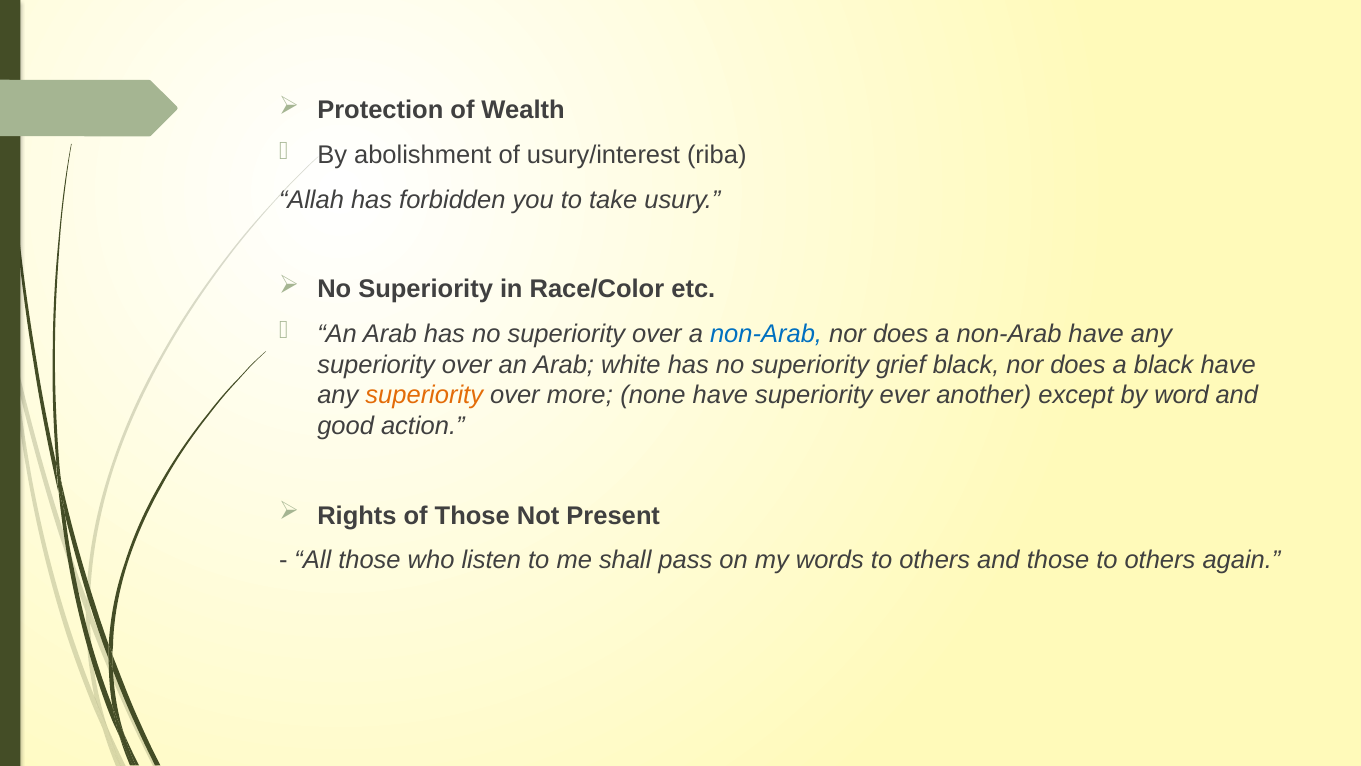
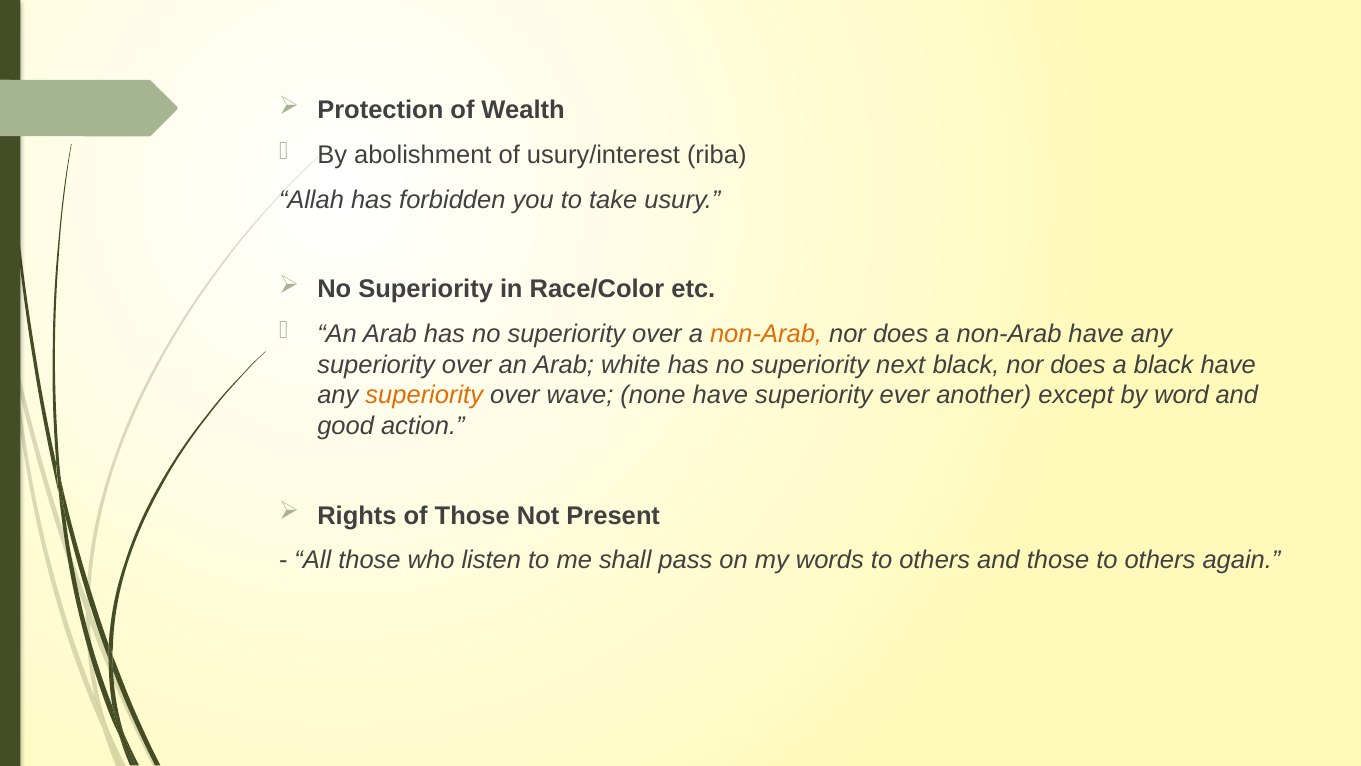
non-Arab at (766, 334) colour: blue -> orange
grief: grief -> next
more: more -> wave
